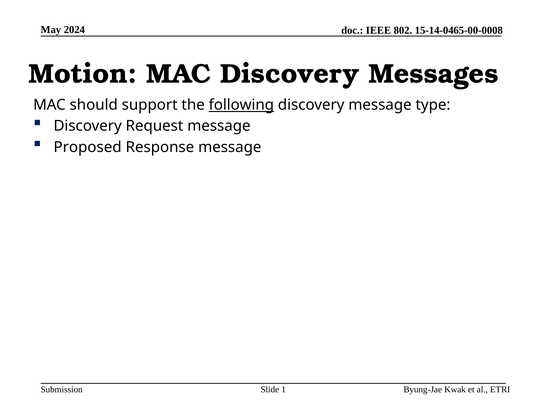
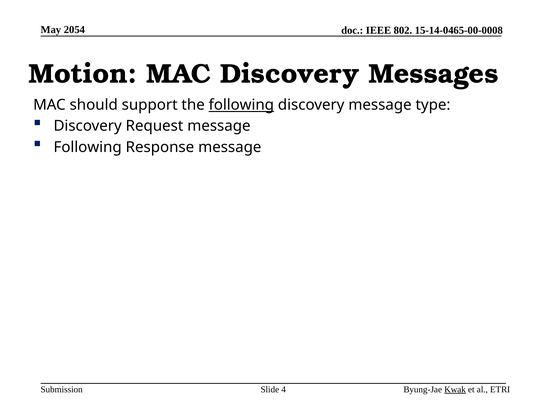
2024: 2024 -> 2054
Proposed at (88, 147): Proposed -> Following
Kwak underline: none -> present
1: 1 -> 4
